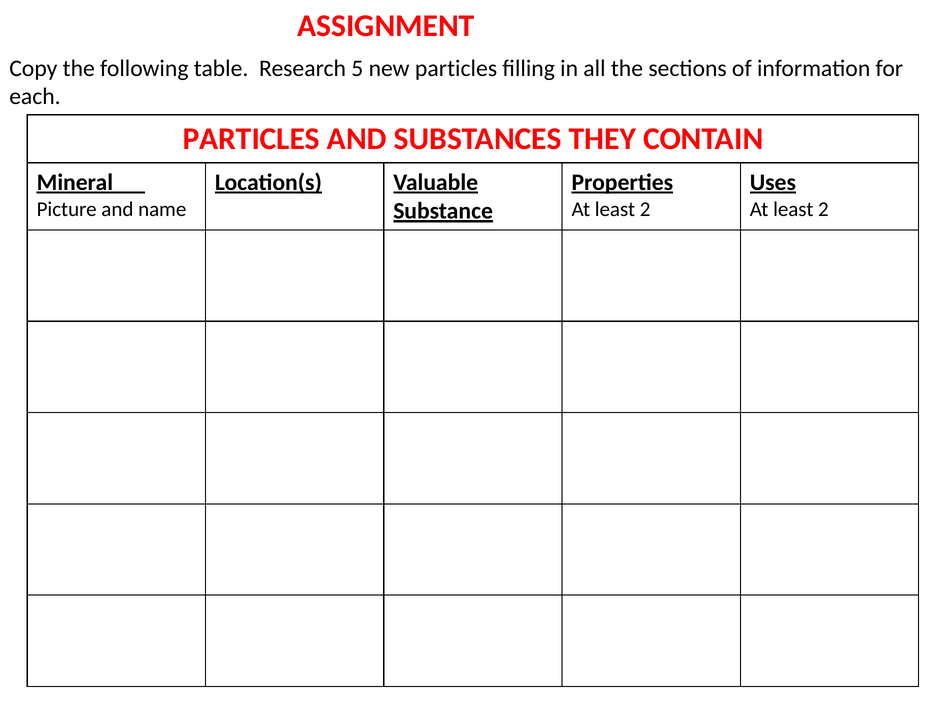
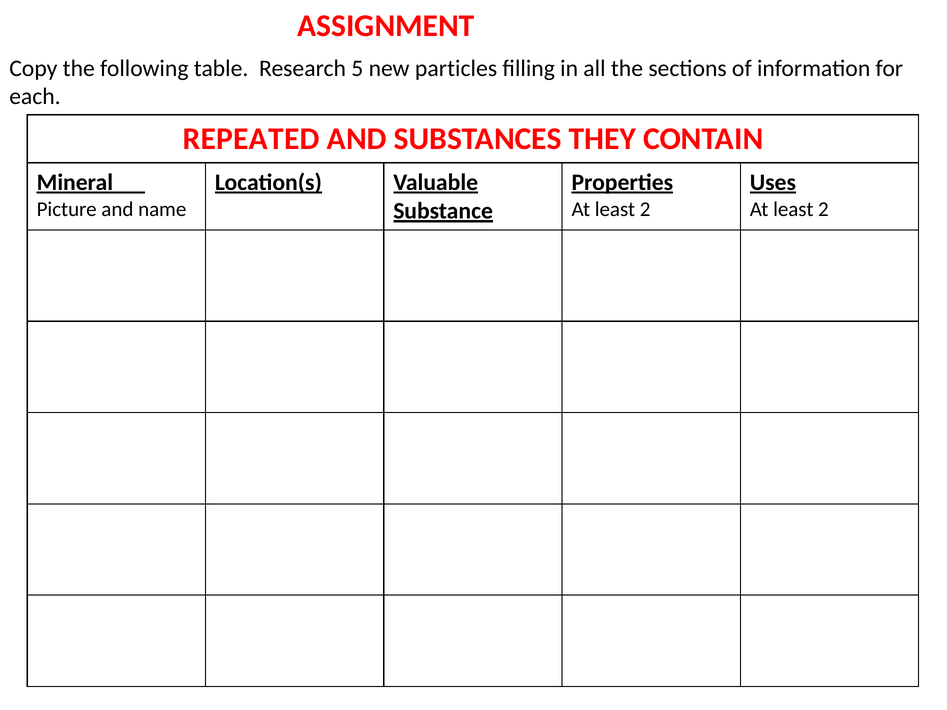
PARTICLES at (251, 139): PARTICLES -> REPEATED
